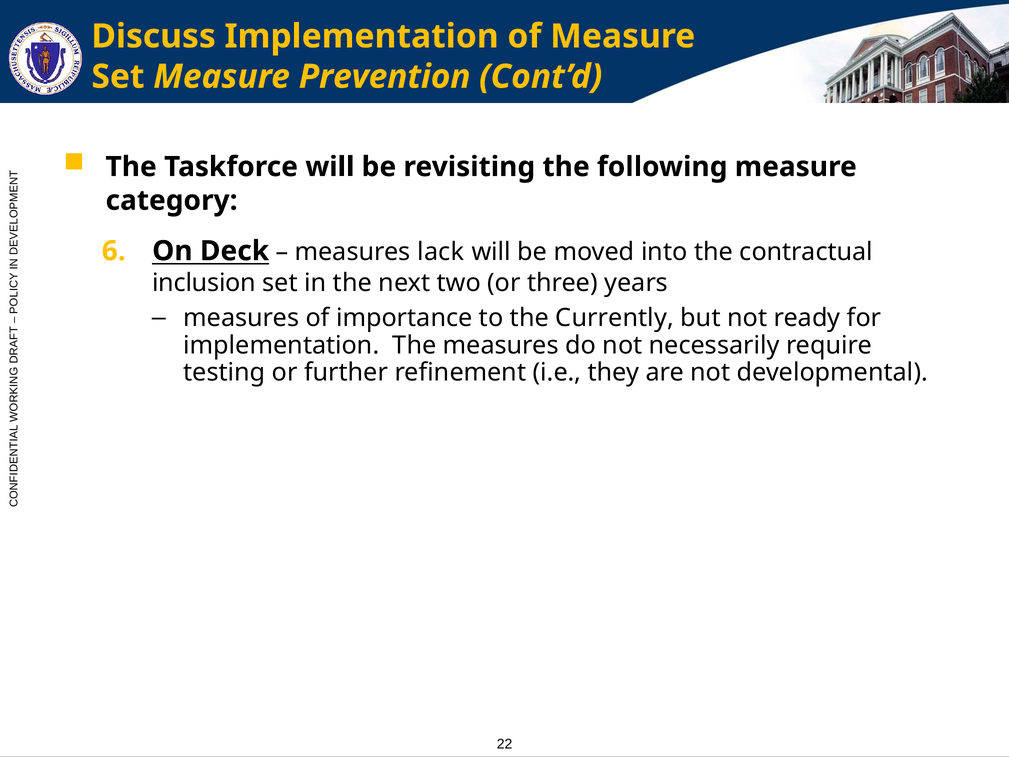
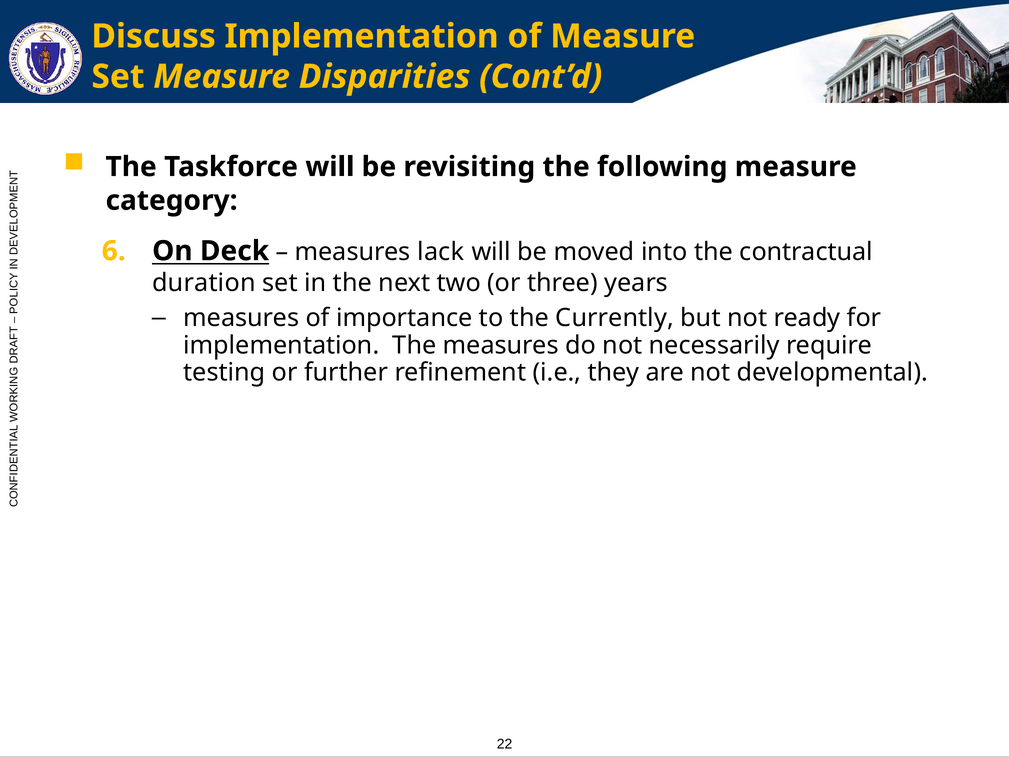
Prevention: Prevention -> Disparities
inclusion: inclusion -> duration
